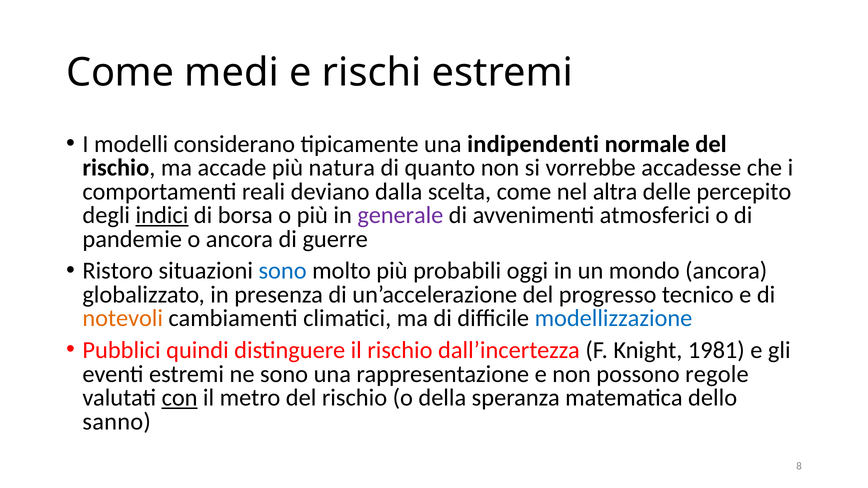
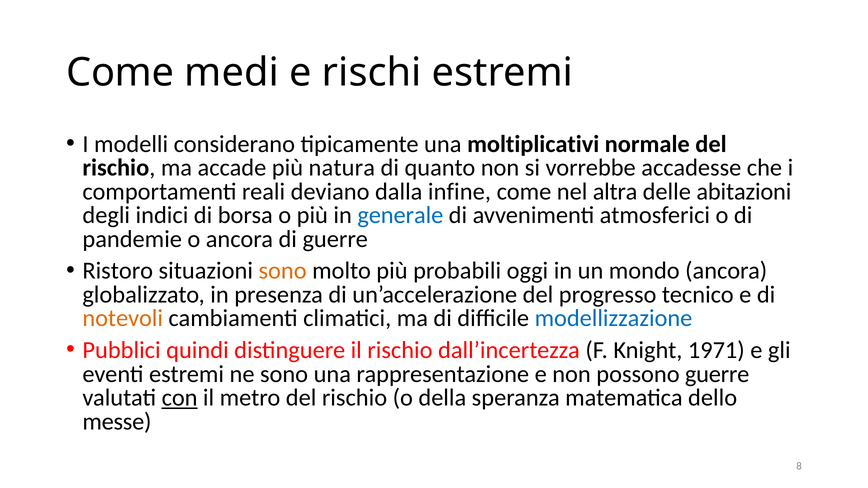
indipendenti: indipendenti -> moltiplicativi
scelta: scelta -> infine
percepito: percepito -> abitazioni
indici underline: present -> none
generale colour: purple -> blue
sono at (283, 271) colour: blue -> orange
1981: 1981 -> 1971
possono regole: regole -> guerre
sanno: sanno -> messe
